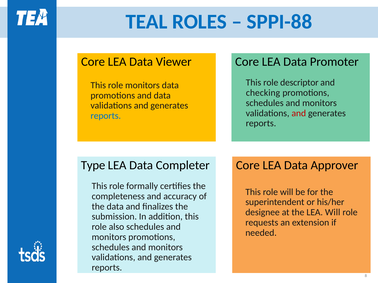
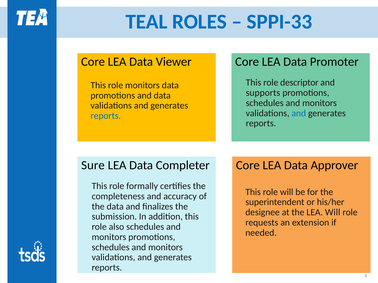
SPPI-88: SPPI-88 -> SPPI-33
checking: checking -> supports
and at (299, 113) colour: red -> blue
Type: Type -> Sure
